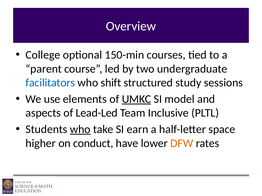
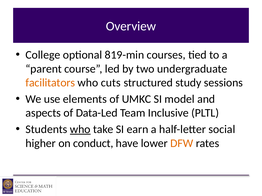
150-min: 150-min -> 819-min
facilitators colour: blue -> orange
shift: shift -> cuts
UMKC underline: present -> none
Lead-Led: Lead-Led -> Data-Led
space: space -> social
